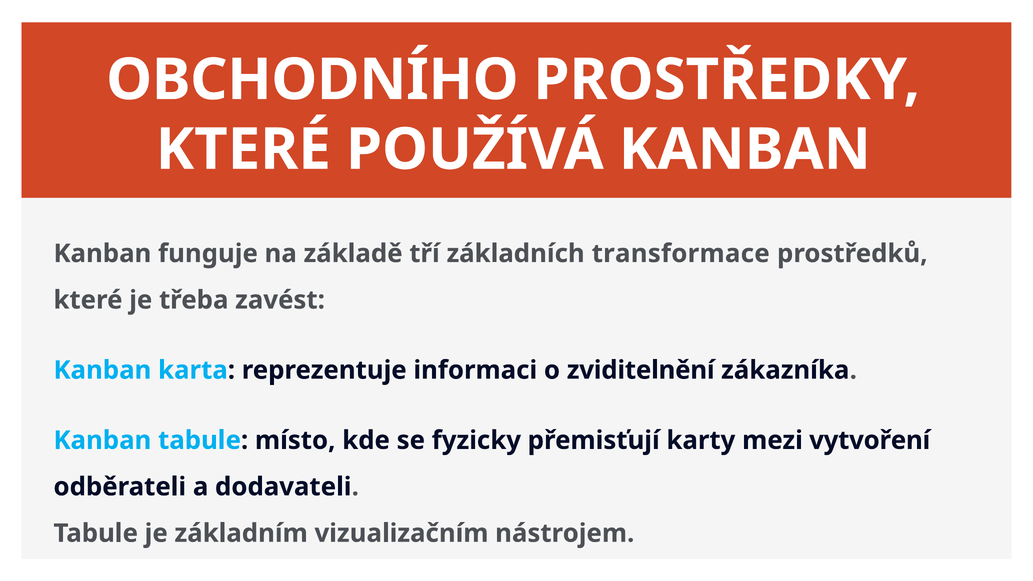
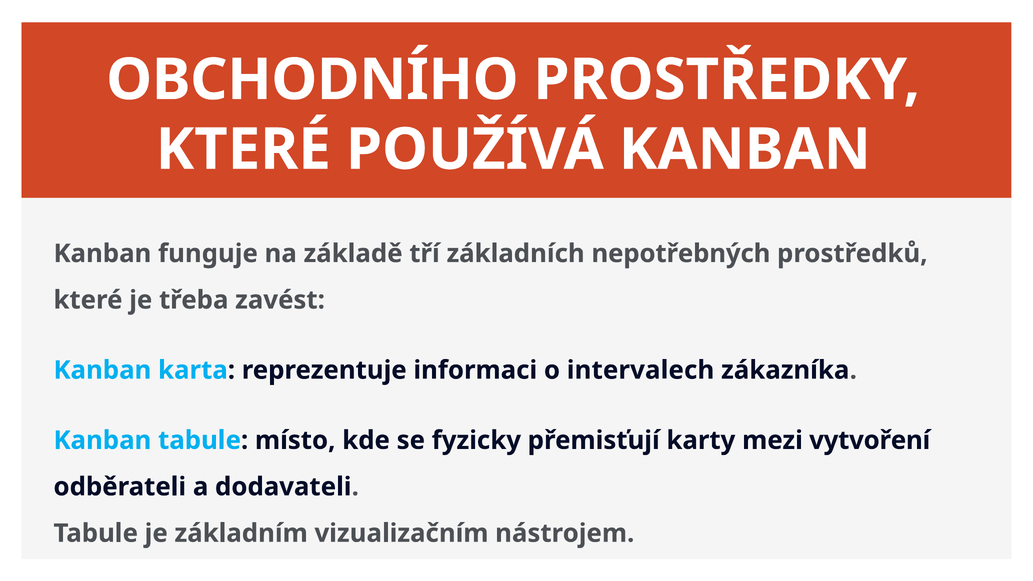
transformace: transformace -> nepotřebných
zviditelnění: zviditelnění -> intervalech
